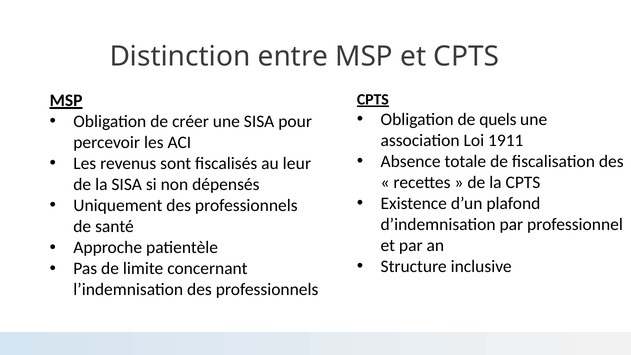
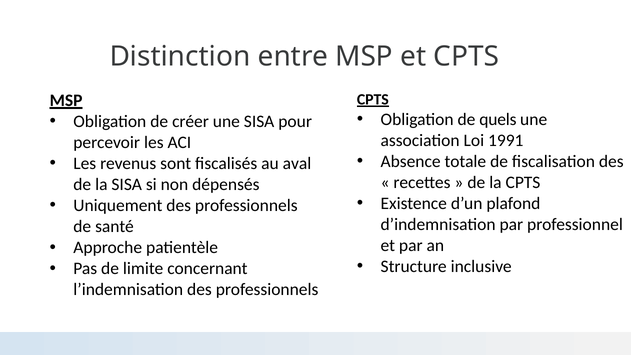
1911: 1911 -> 1991
leur: leur -> aval
